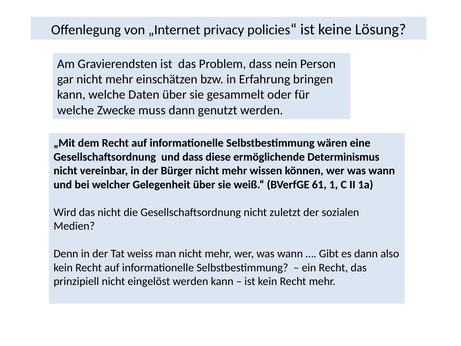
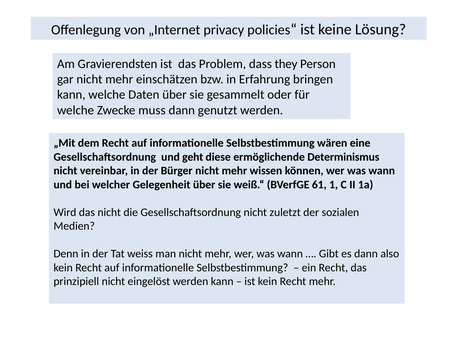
nein: nein -> they
und dass: dass -> geht
